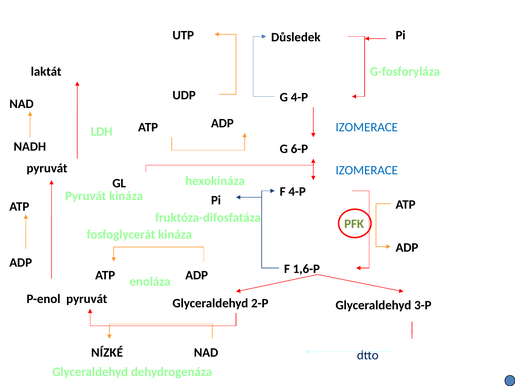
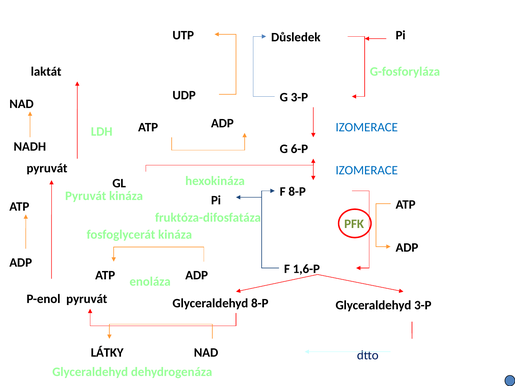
G 4-P: 4-P -> 3-P
F 4-P: 4-P -> 8-P
Glyceraldehyd 2-P: 2-P -> 8-P
NÍZKÉ: NÍZKÉ -> LÁTKY
